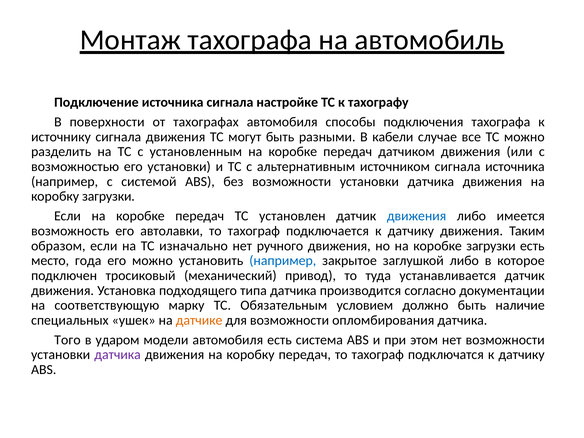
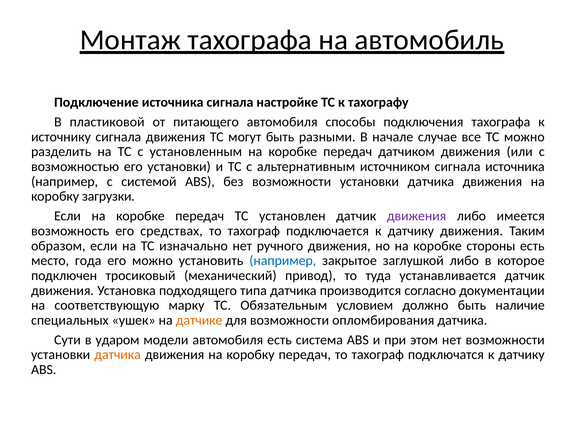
поверхности: поверхности -> пластиковой
тахографах: тахографах -> питающего
кабели: кабели -> начале
движения at (417, 216) colour: blue -> purple
автолавки: автолавки -> средствах
коробке загрузки: загрузки -> стороны
Того: Того -> Сути
датчика at (118, 355) colour: purple -> orange
